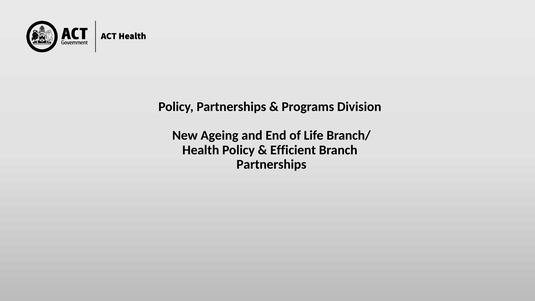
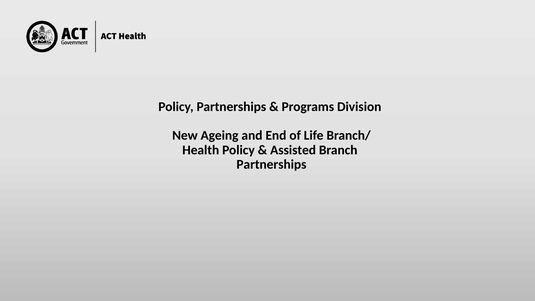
Efficient: Efficient -> Assisted
